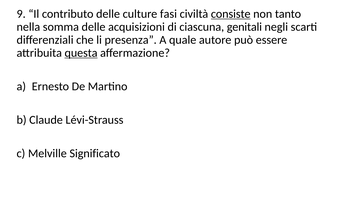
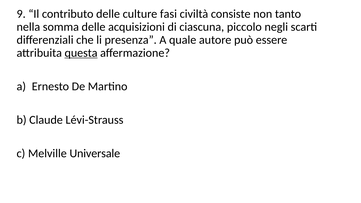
consiste underline: present -> none
genitali: genitali -> piccolo
Significato: Significato -> Universale
